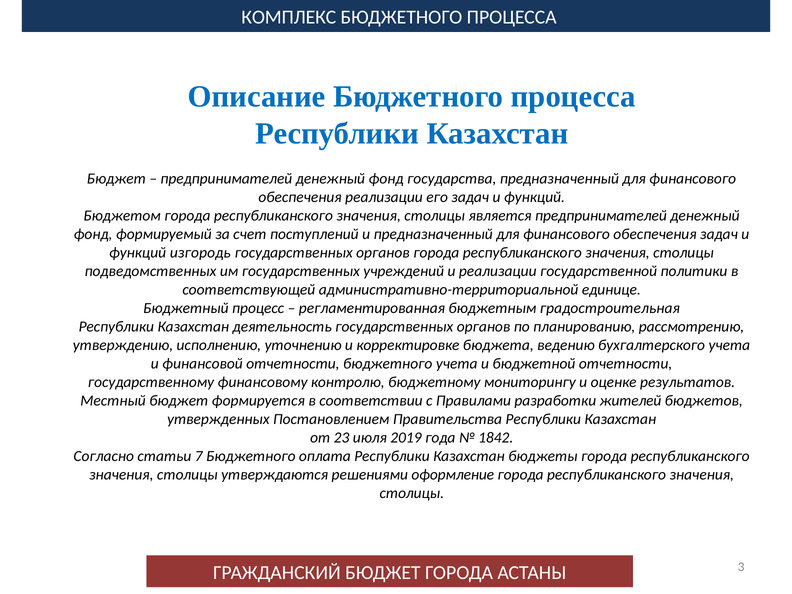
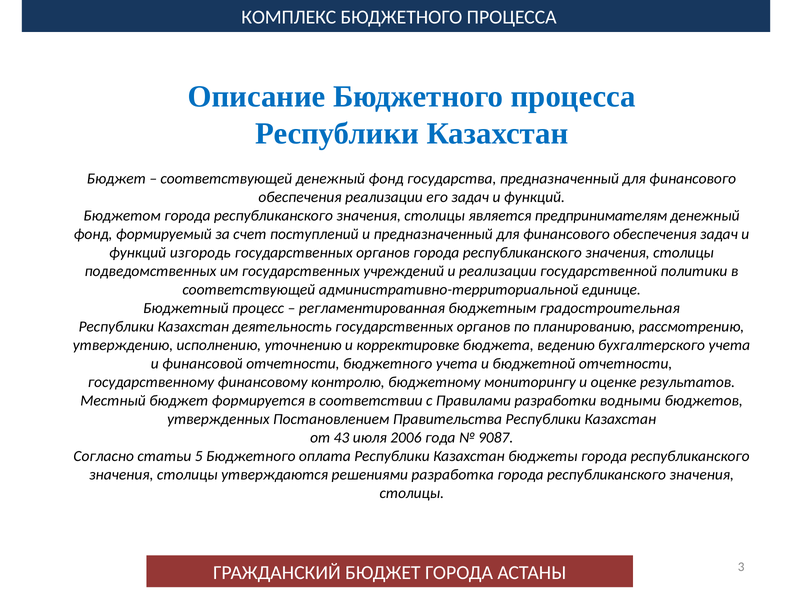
предпринимателей at (226, 179): предпринимателей -> соответствующей
является предпринимателей: предпринимателей -> предпринимателям
жителей: жителей -> водными
23: 23 -> 43
2019: 2019 -> 2006
1842: 1842 -> 9087
7: 7 -> 5
оформление: оформление -> разработка
